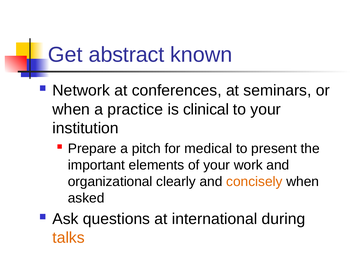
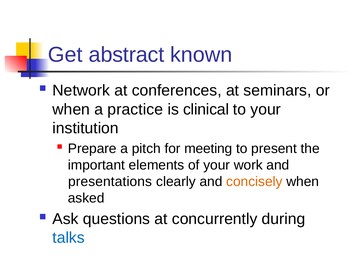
medical: medical -> meeting
organizational: organizational -> presentations
international: international -> concurrently
talks colour: orange -> blue
